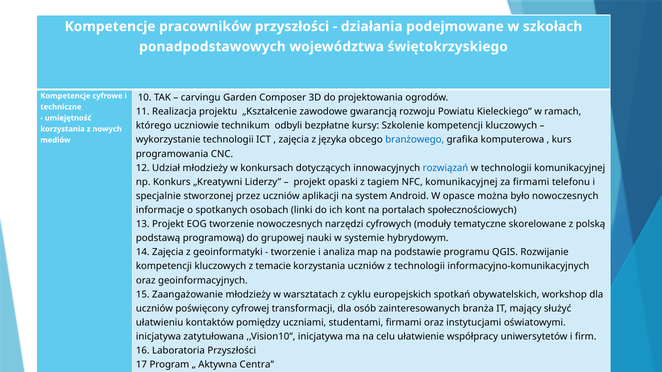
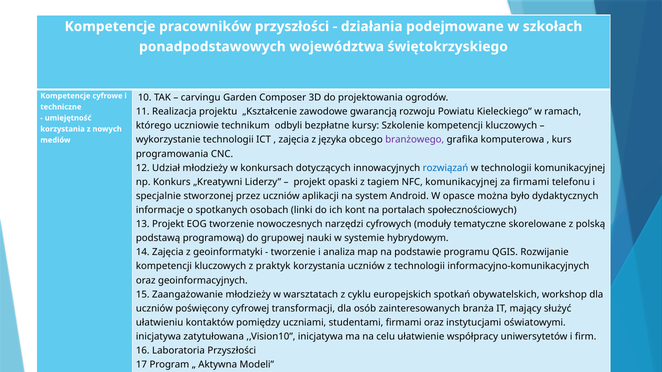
branżowego colour: blue -> purple
było nowoczesnych: nowoczesnych -> dydaktycznych
temacie: temacie -> praktyk
Centra: Centra -> Modeli
